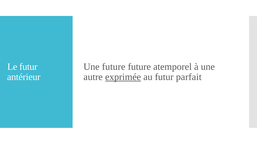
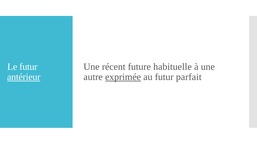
Une future: future -> récent
atemporel: atemporel -> habituelle
antérieur underline: none -> present
